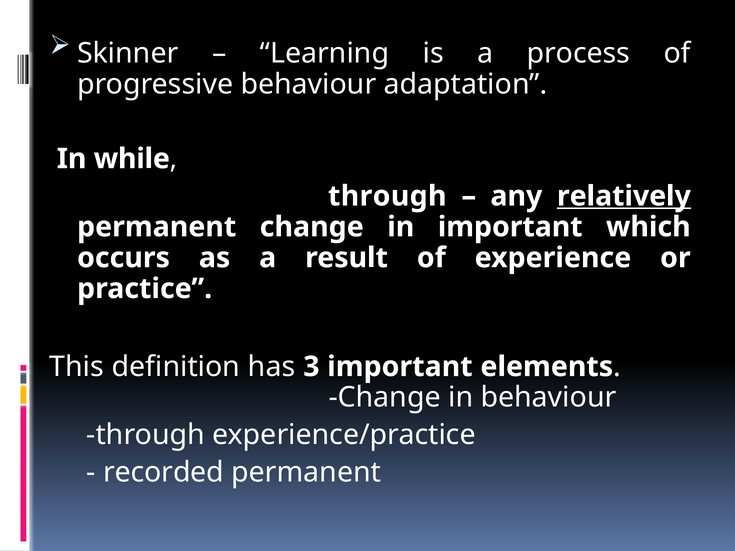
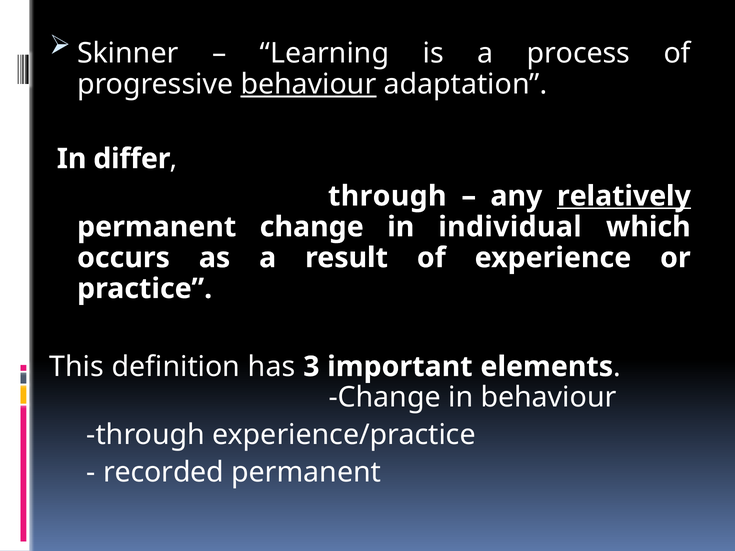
behaviour at (308, 84) underline: none -> present
while: while -> differ
in important: important -> individual
